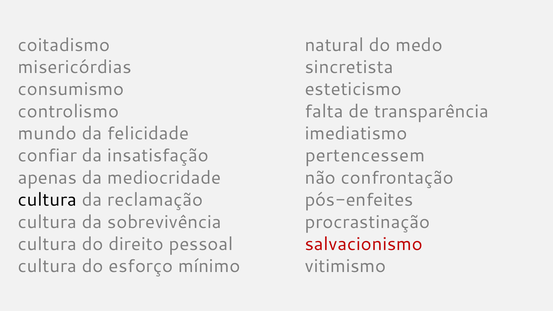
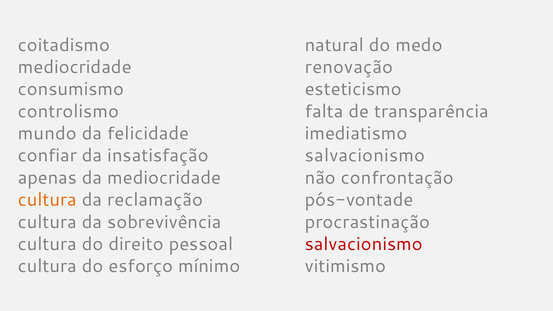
misericórdias at (75, 67): misericórdias -> mediocridade
sincretista: sincretista -> renovação
pertencessem at (365, 156): pertencessem -> salvacionismo
cultura at (47, 200) colour: black -> orange
pós-enfeites: pós-enfeites -> pós-vontade
